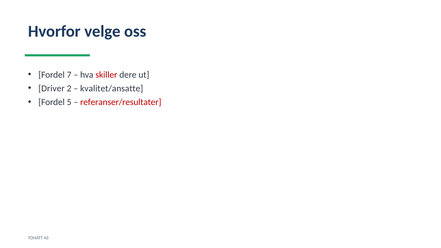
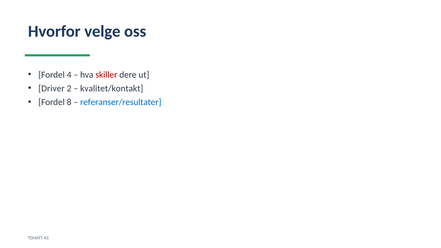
7: 7 -> 4
kvalitet/ansatte: kvalitet/ansatte -> kvalitet/kontakt
5: 5 -> 8
referanser/resultater colour: red -> blue
